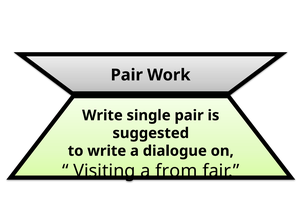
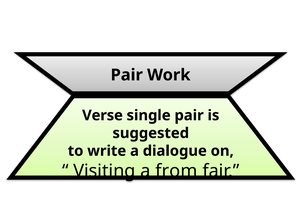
Write at (102, 115): Write -> Verse
